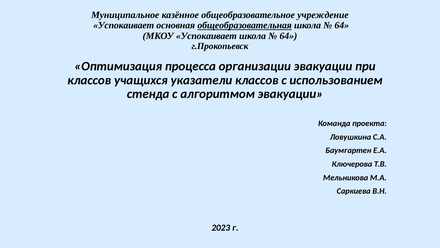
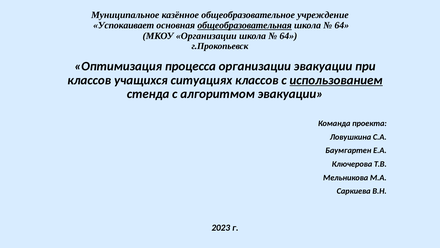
МКОУ Успокаивает: Успокаивает -> Организации
указатели: указатели -> ситуациях
использованием underline: none -> present
